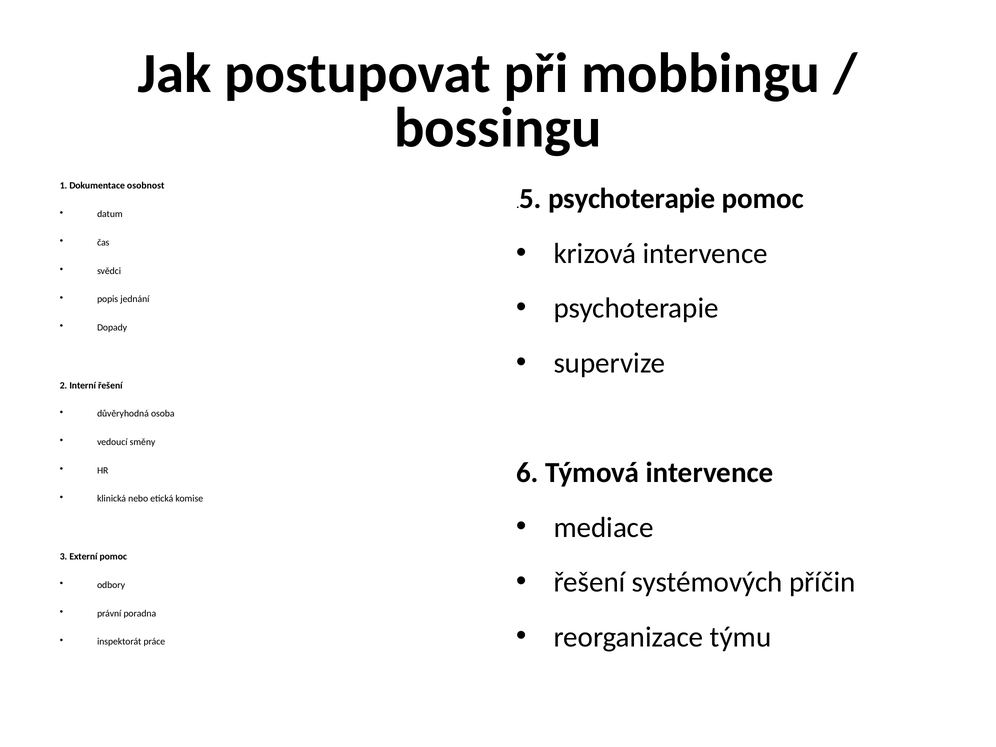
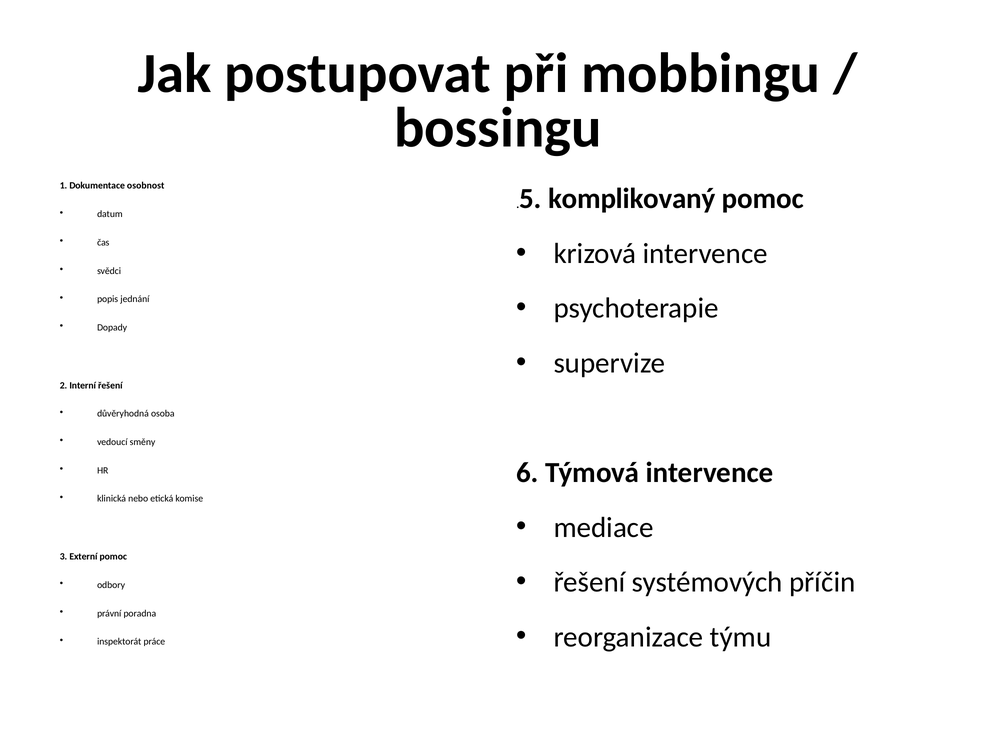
psychoterapie at (632, 199): psychoterapie -> komplikovaný
